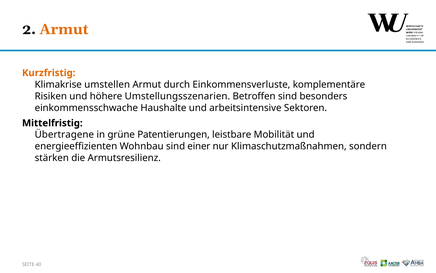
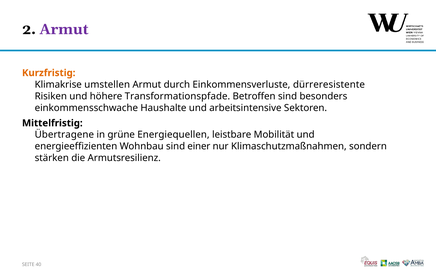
Armut at (64, 29) colour: orange -> purple
komplementäre: komplementäre -> dürreresistente
Umstellungsszenarien: Umstellungsszenarien -> Transformationspfade
Patentierungen: Patentierungen -> Energiequellen
